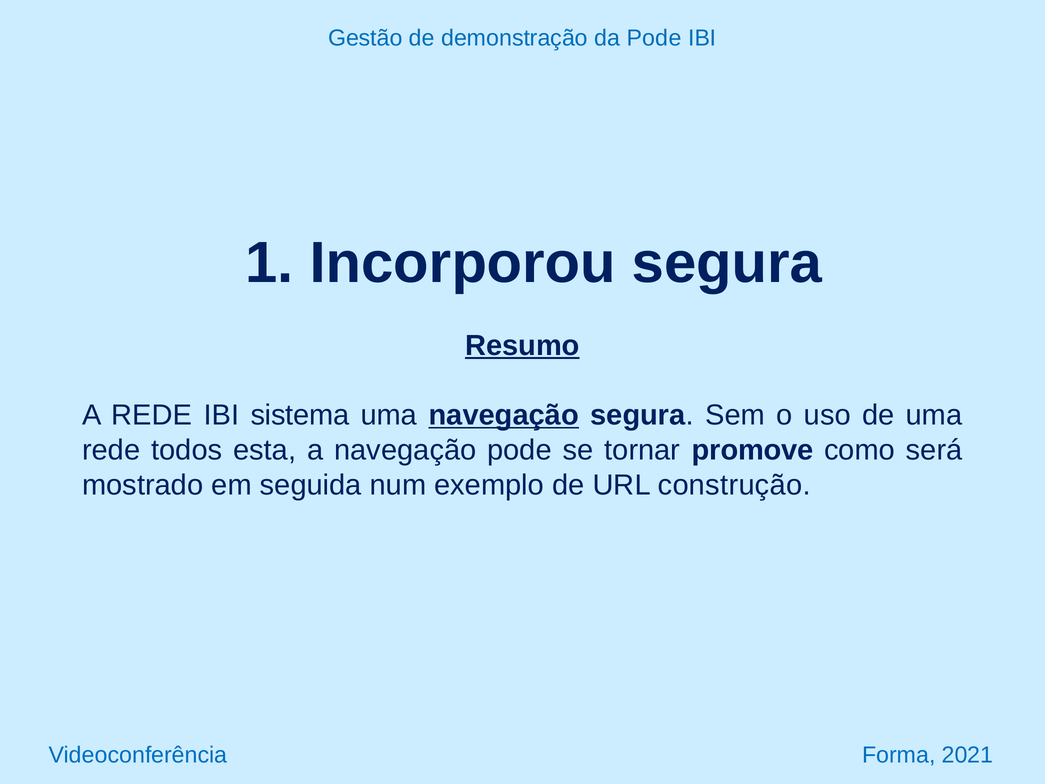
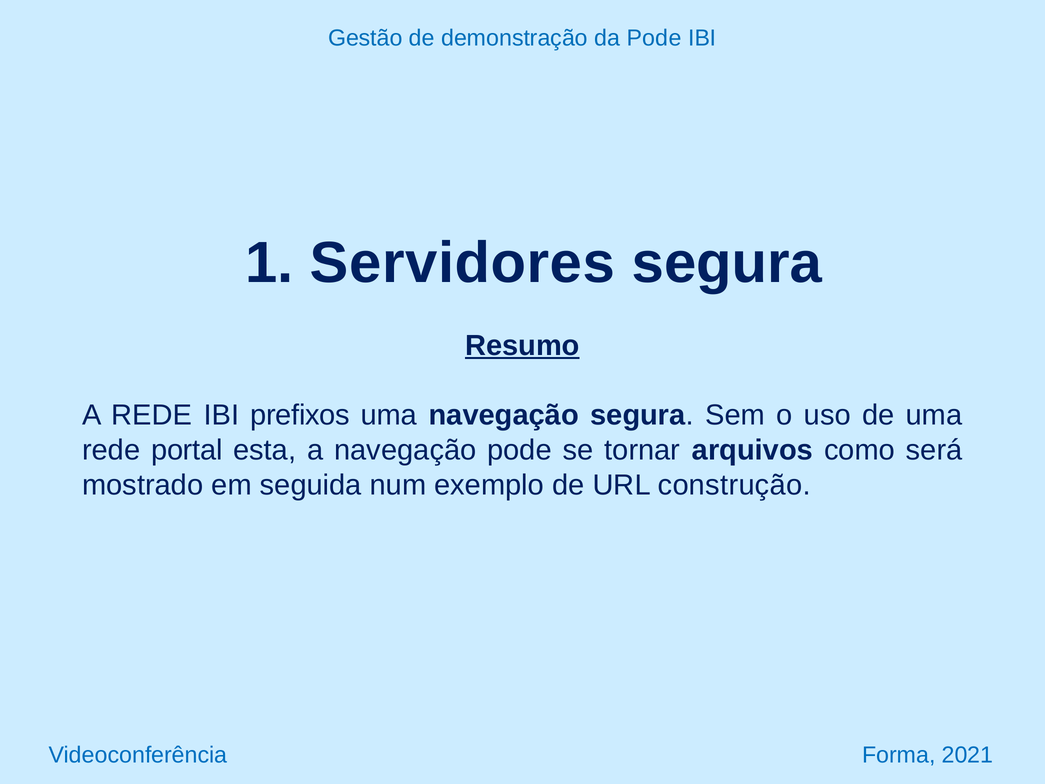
Incorporou: Incorporou -> Servidores
sistema: sistema -> prefixos
navegação at (504, 415) underline: present -> none
todos: todos -> portal
promove: promove -> arquivos
